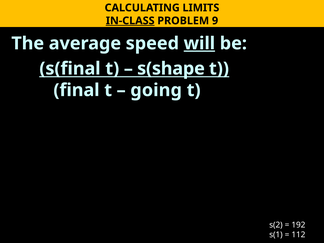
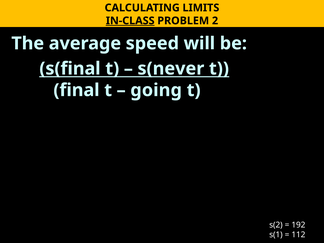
9: 9 -> 2
will underline: present -> none
s(shape: s(shape -> s(never
